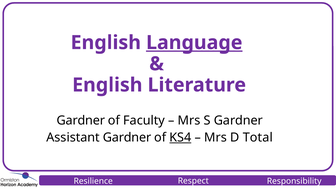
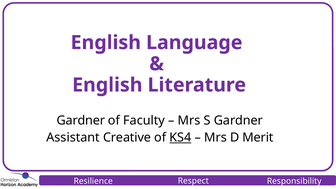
Language underline: present -> none
Assistant Gardner: Gardner -> Creative
Total: Total -> Merit
